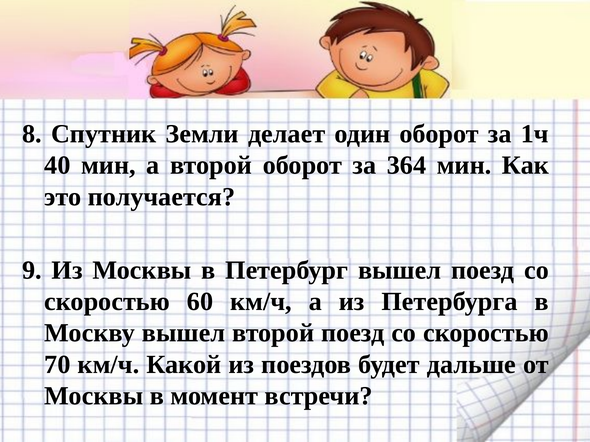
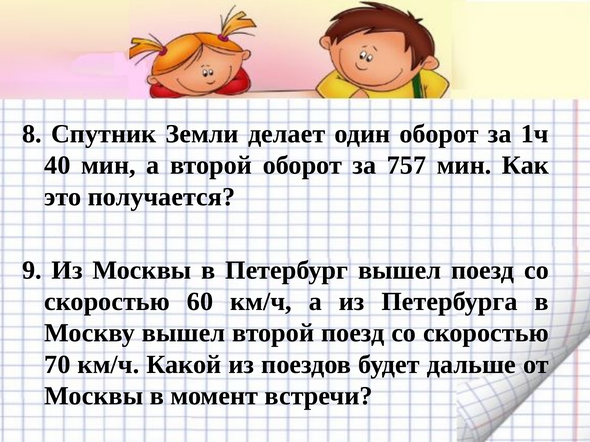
364: 364 -> 757
